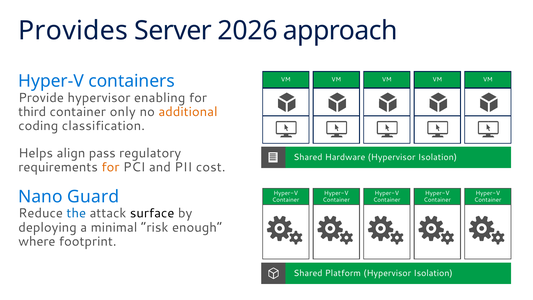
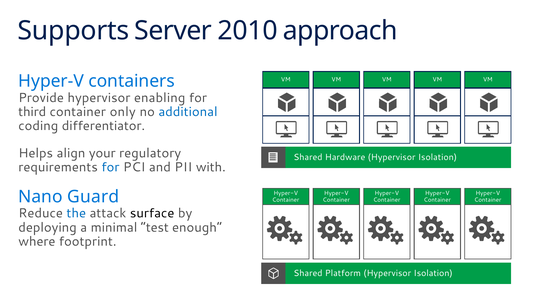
Provides: Provides -> Supports
2026: 2026 -> 2010
additional colour: orange -> blue
classification: classification -> differentiator
pass: pass -> your
for at (110, 167) colour: orange -> blue
cost: cost -> with
risk: risk -> test
